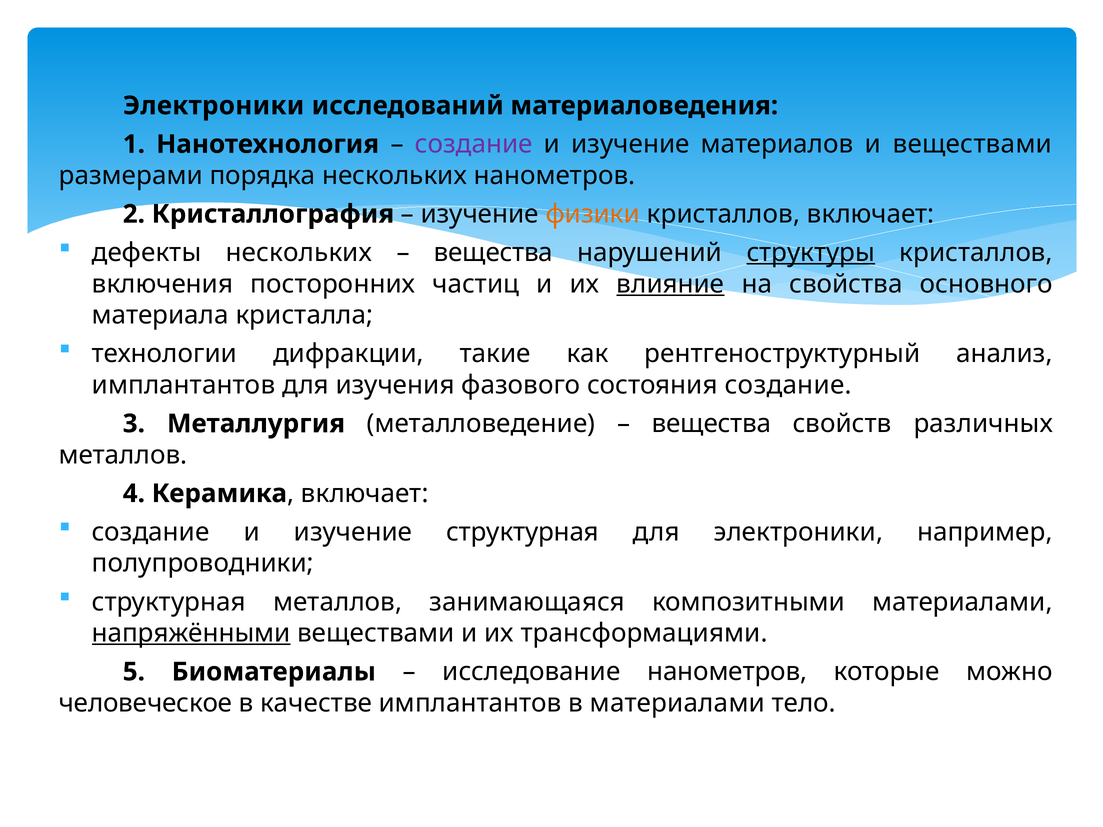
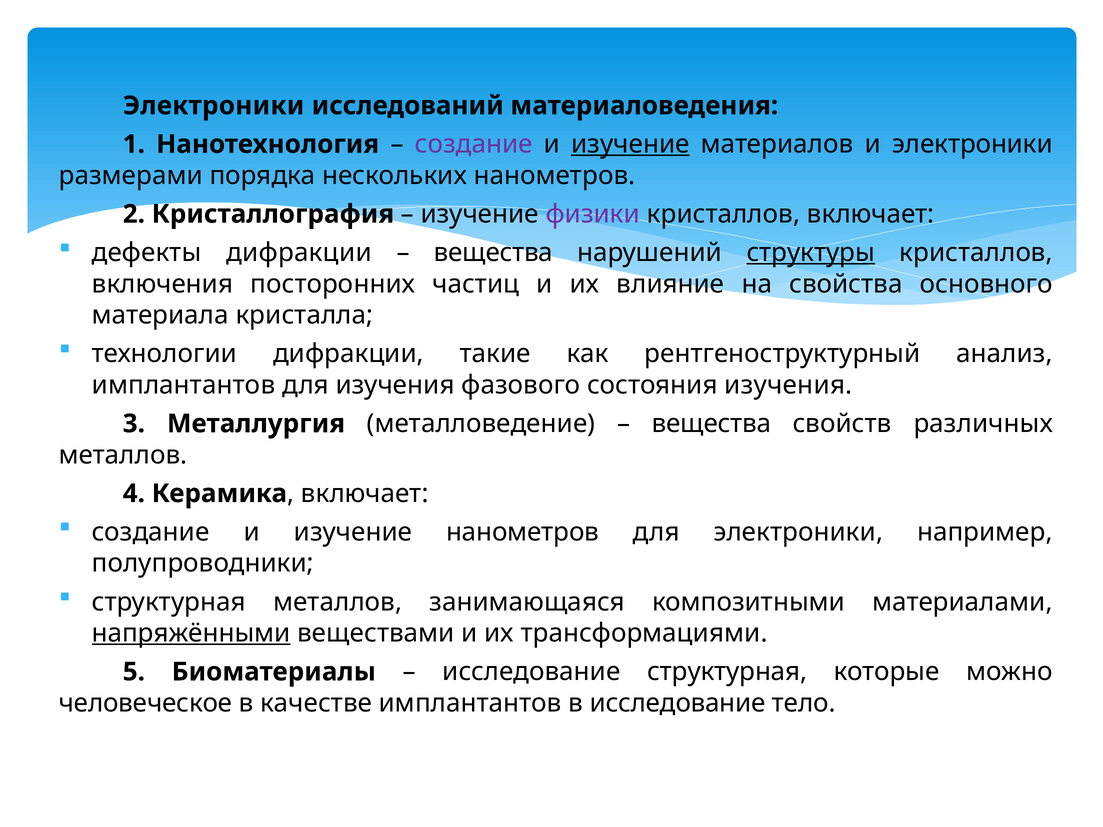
изучение at (630, 144) underline: none -> present
и веществами: веществами -> электроники
физики colour: orange -> purple
дефекты нескольких: нескольких -> дифракции
влияние underline: present -> none
состояния создание: создание -> изучения
изучение структурная: структурная -> нанометров
исследование нанометров: нанометров -> структурная
в материалами: материалами -> исследование
